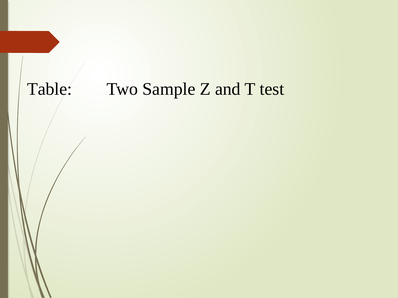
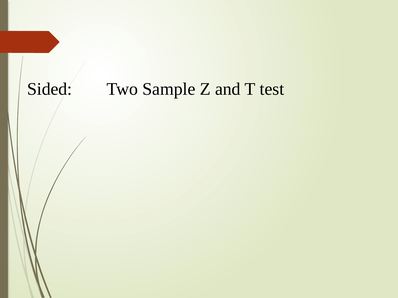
Table: Table -> Sided
